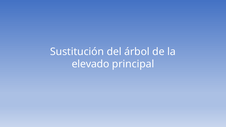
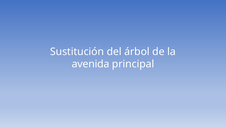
elevado: elevado -> avenida
